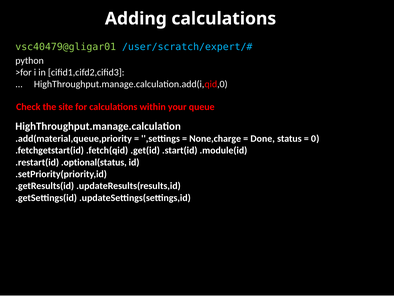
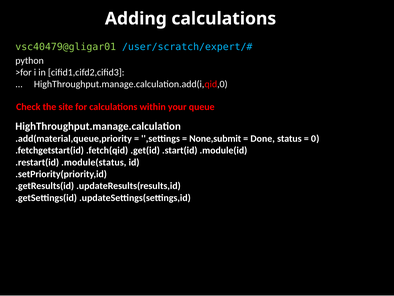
None,charge: None,charge -> None,submit
.optional(status: .optional(status -> .module(status
